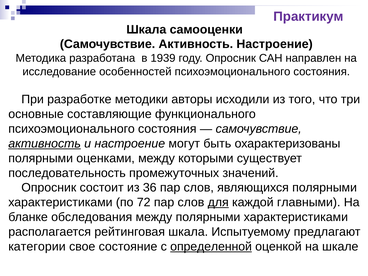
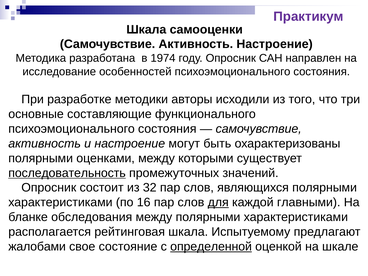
1939: 1939 -> 1974
активность at (45, 144) underline: present -> none
последовательность underline: none -> present
36: 36 -> 32
72: 72 -> 16
категории: категории -> жалобами
